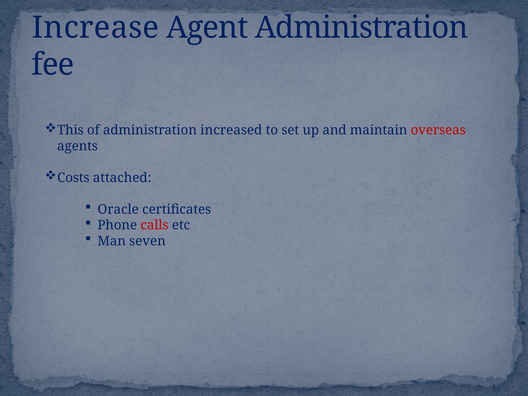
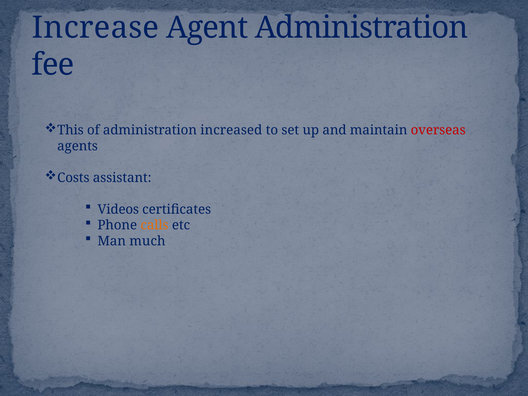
attached: attached -> assistant
Oracle: Oracle -> Videos
calls colour: red -> orange
seven: seven -> much
